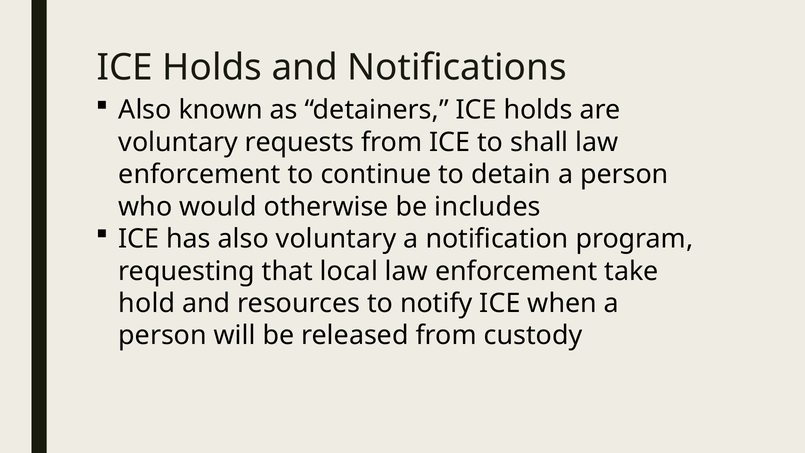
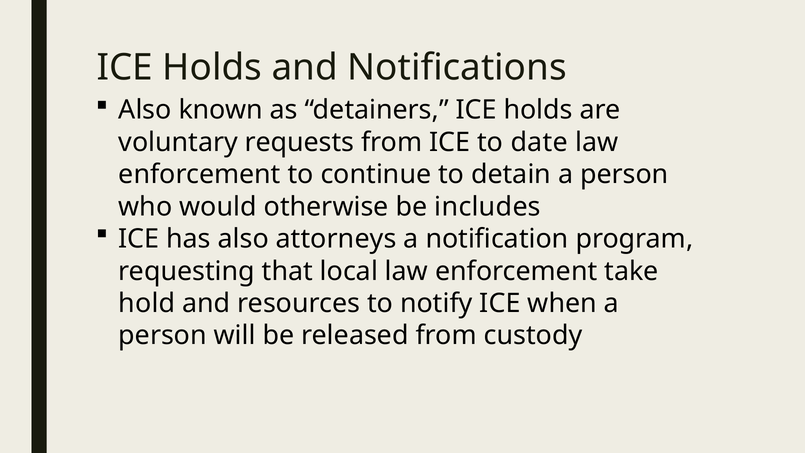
shall: shall -> date
also voluntary: voluntary -> attorneys
